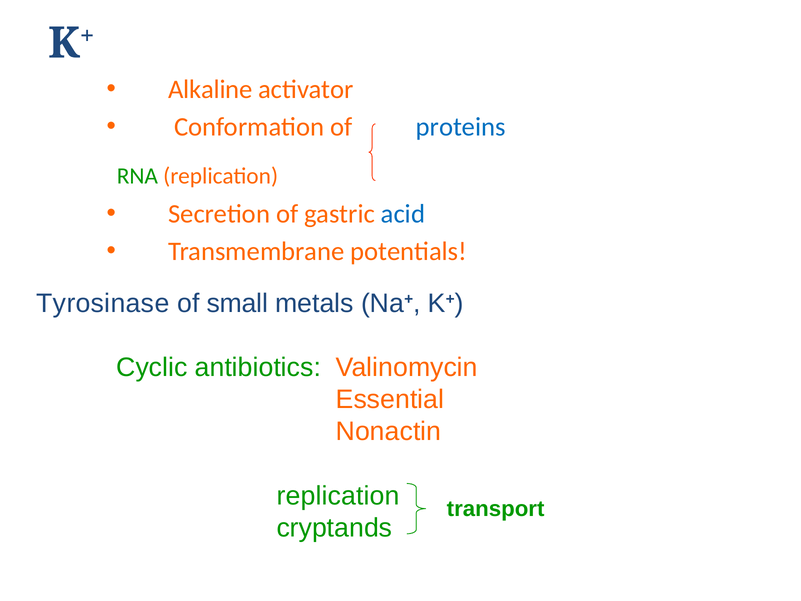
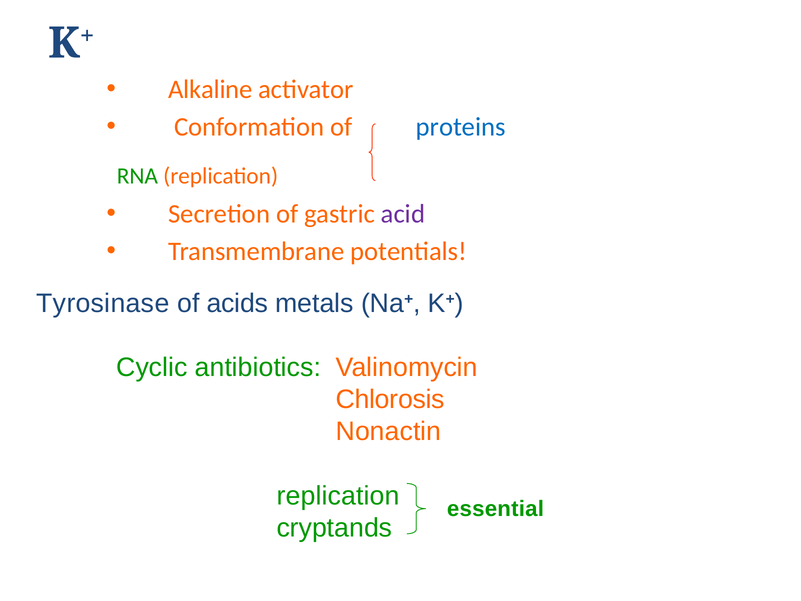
acid colour: blue -> purple
small: small -> acids
Essential: Essential -> Chlorosis
transport: transport -> essential
